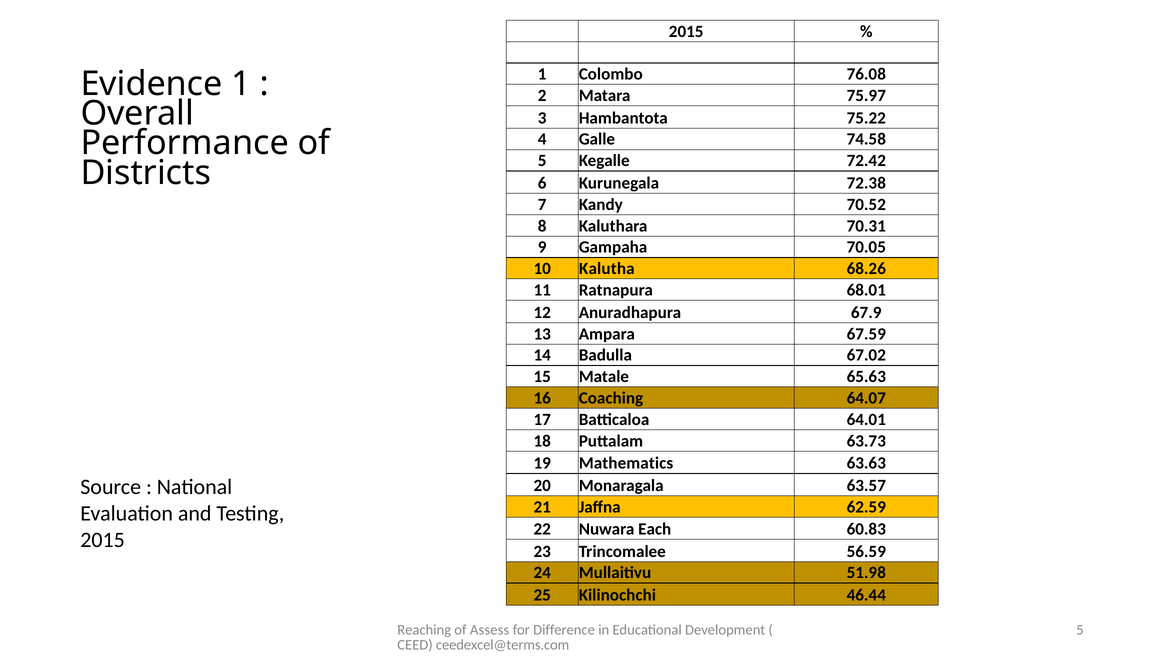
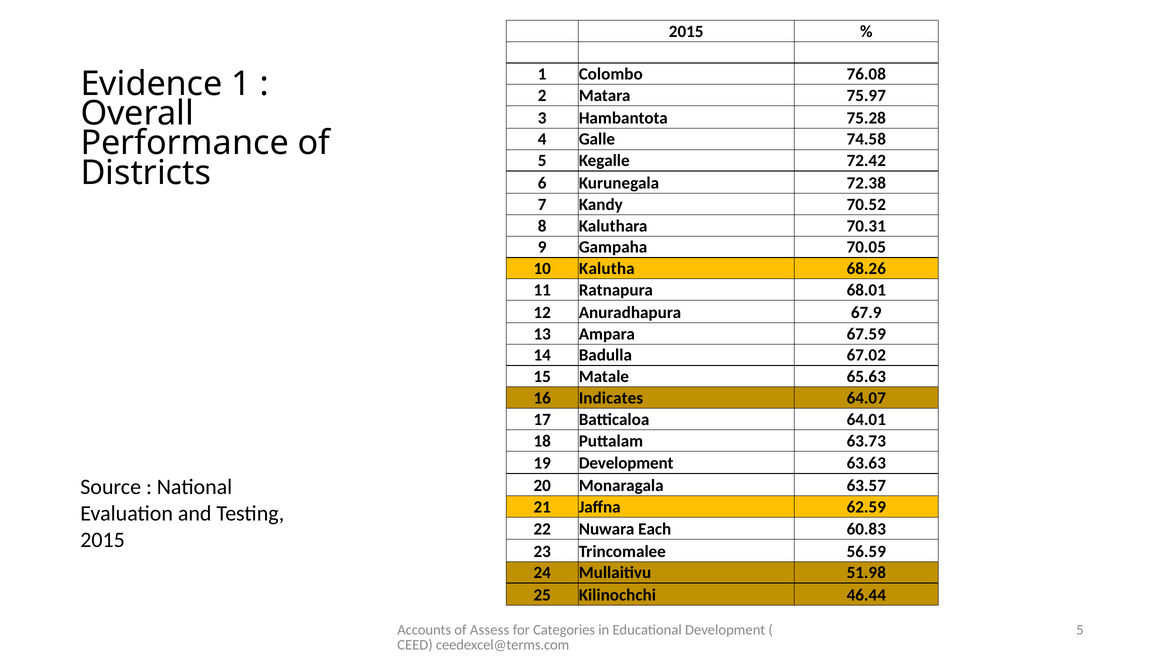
75.22: 75.22 -> 75.28
Coaching: Coaching -> Indicates
19 Mathematics: Mathematics -> Development
Reaching: Reaching -> Accounts
Difference: Difference -> Categories
